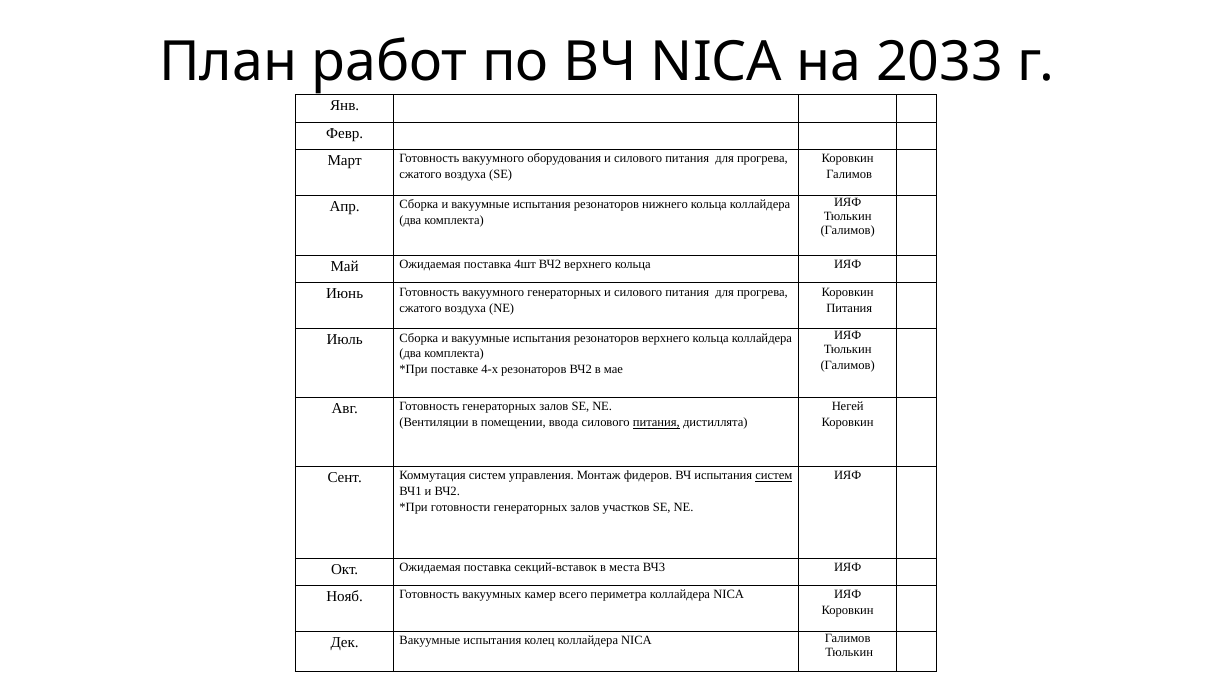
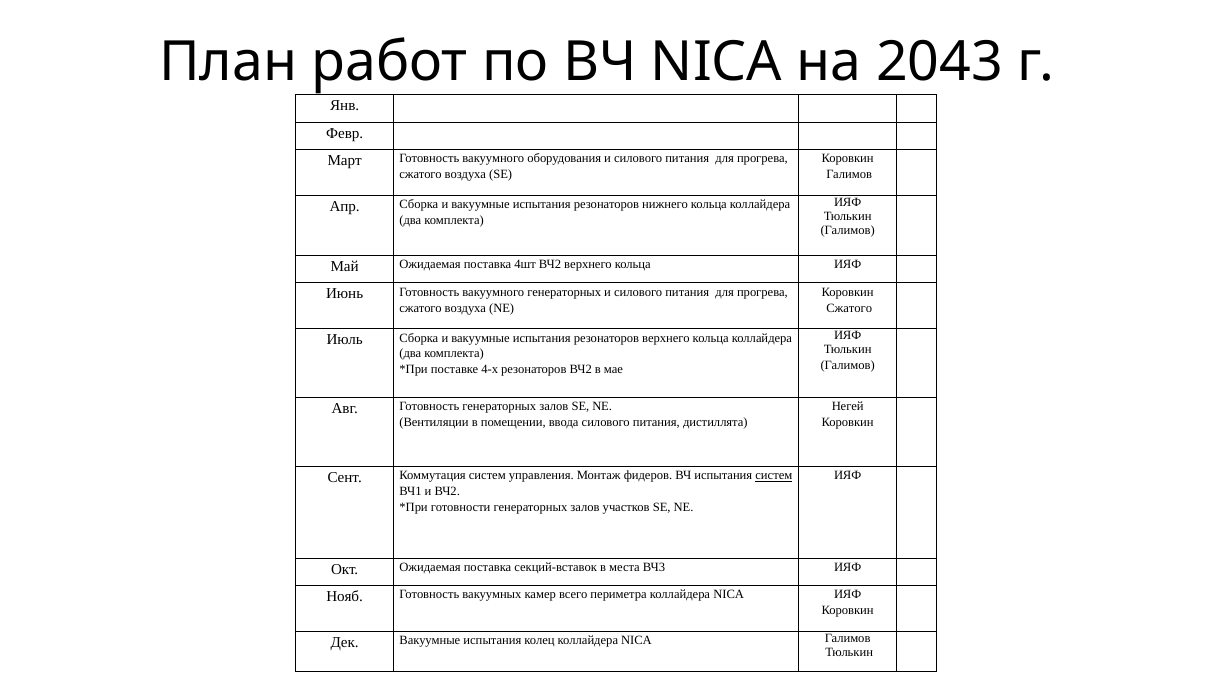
2033: 2033 -> 2043
Питания at (849, 308): Питания -> Сжатого
питания at (656, 423) underline: present -> none
